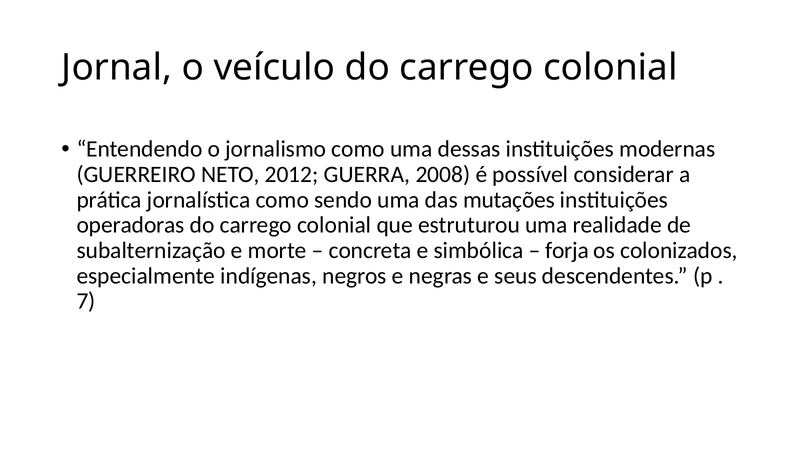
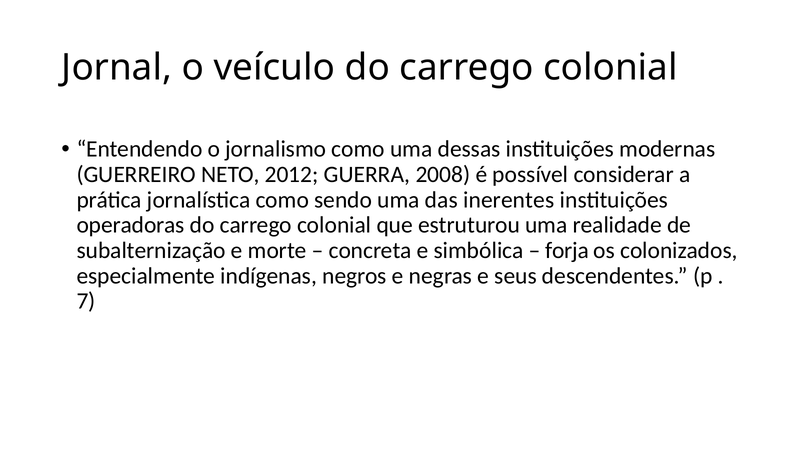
mutações: mutações -> inerentes
